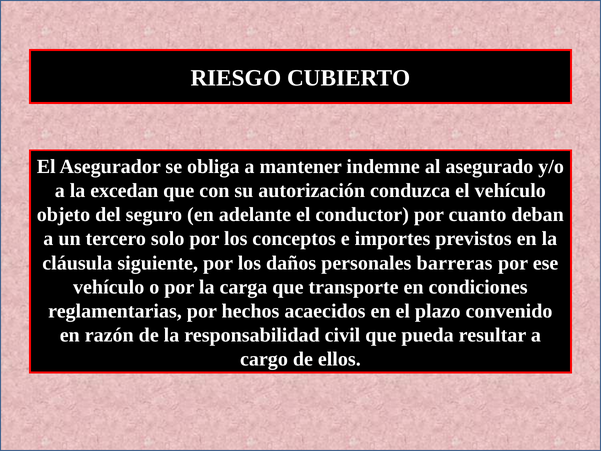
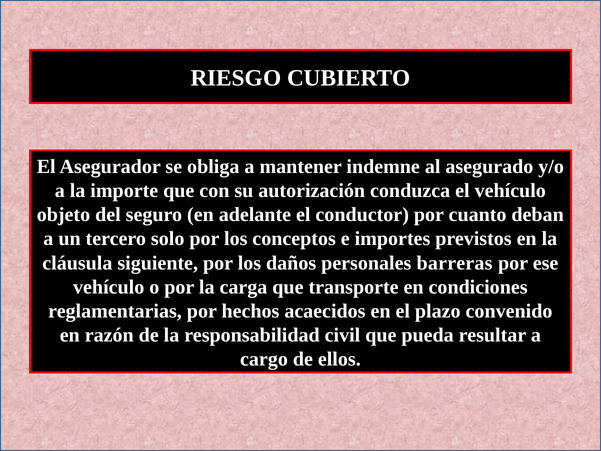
excedan: excedan -> importe
